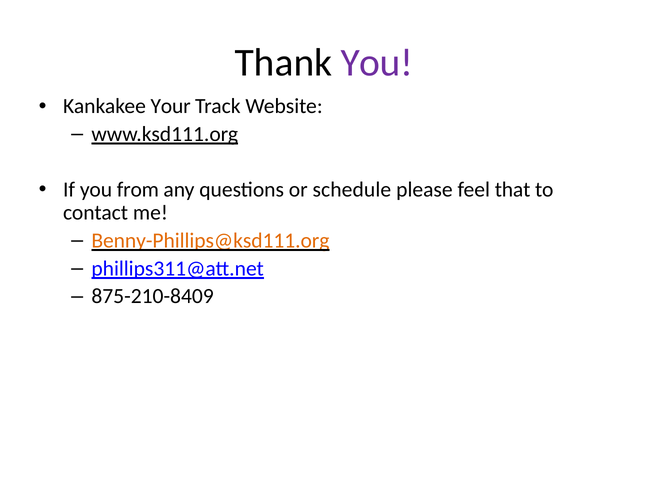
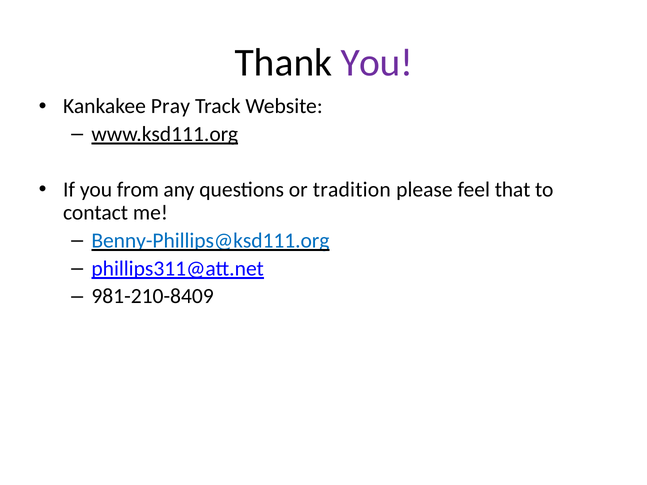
Your: Your -> Pray
schedule: schedule -> tradition
Benny-Phillips@ksd111.org colour: orange -> blue
875-210-8409: 875-210-8409 -> 981-210-8409
